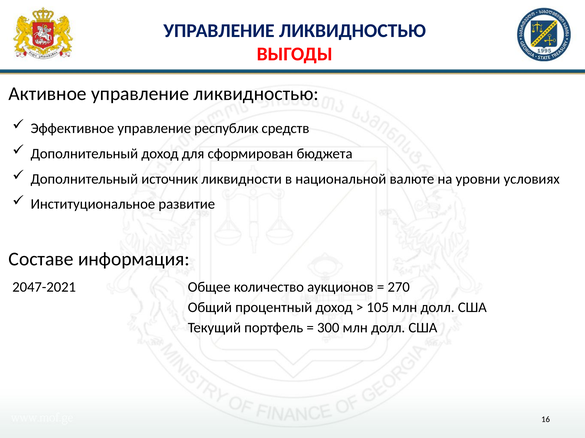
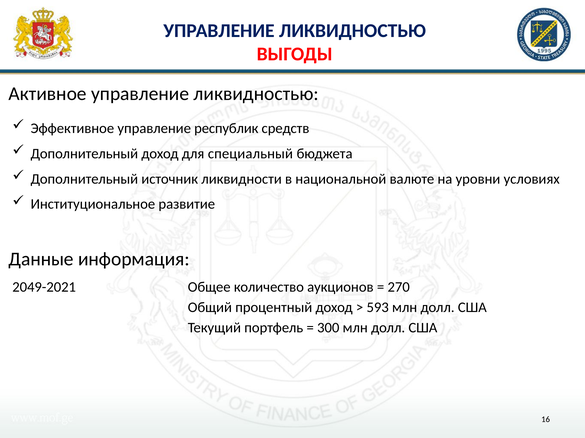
сформирован: сформирован -> специальный
Составе: Составе -> Данные
2047-2021: 2047-2021 -> 2049-2021
105: 105 -> 593
